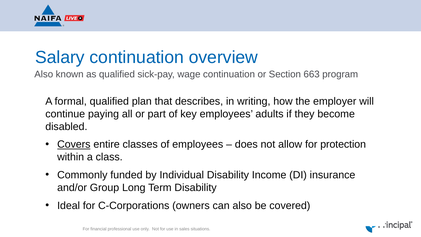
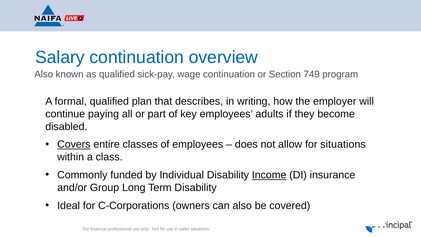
663: 663 -> 749
for protection: protection -> situations
Income underline: none -> present
